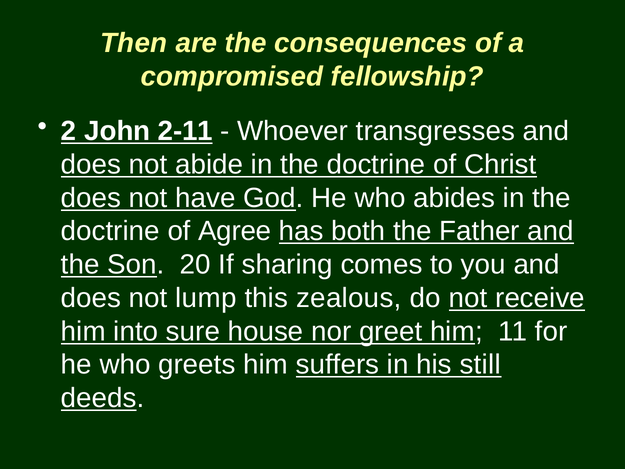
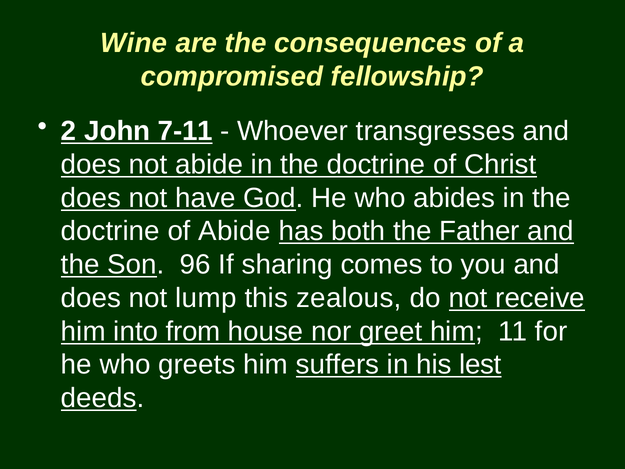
Then: Then -> Wine
2-11: 2-11 -> 7-11
of Agree: Agree -> Abide
20: 20 -> 96
sure: sure -> from
still: still -> lest
